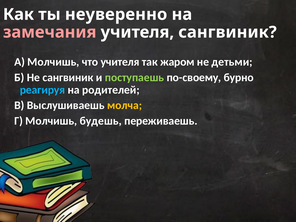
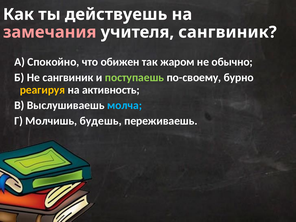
неуверенно: неуверенно -> действуешь
А Молчишь: Молчишь -> Спокойно
что учителя: учителя -> обижен
детьми: детьми -> обычно
реагируя colour: light blue -> yellow
родителей: родителей -> активность
молча colour: yellow -> light blue
